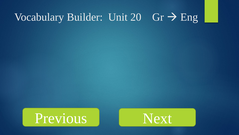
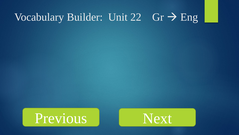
20: 20 -> 22
